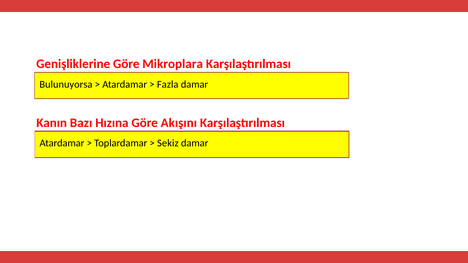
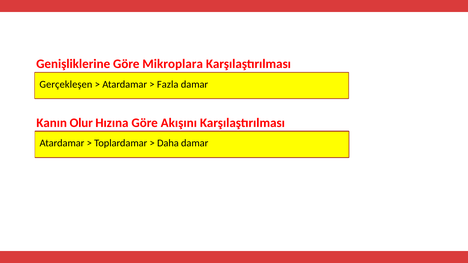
Bulunuyorsa: Bulunuyorsa -> Gerçekleşen
Bazı: Bazı -> Olur
Sekiz: Sekiz -> Daha
